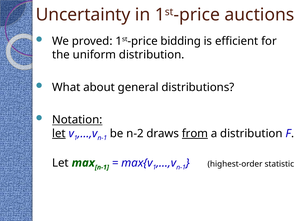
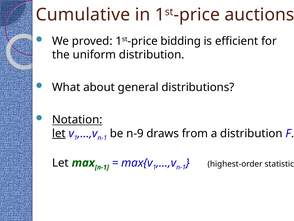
Uncertainty: Uncertainty -> Cumulative
n-2: n-2 -> n-9
from underline: present -> none
